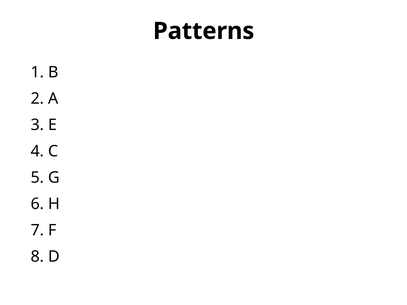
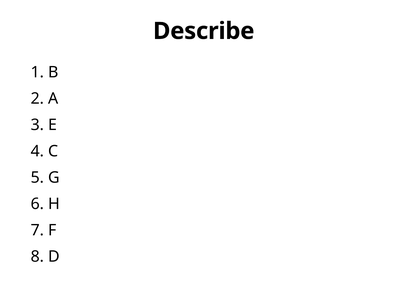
Patterns: Patterns -> Describe
